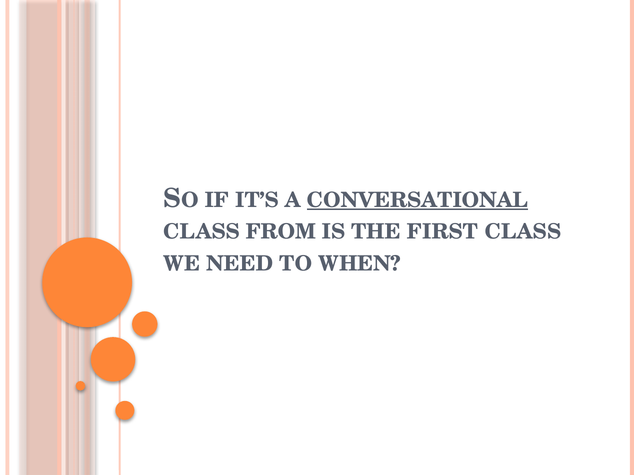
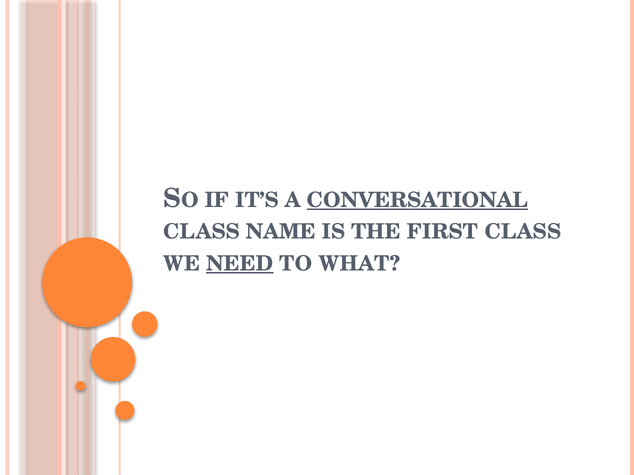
FROM: FROM -> NAME
NEED underline: none -> present
WHEN: WHEN -> WHAT
